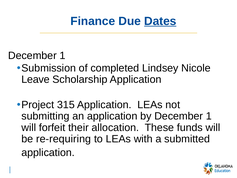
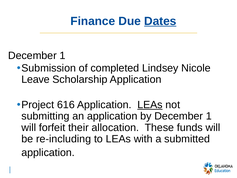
315: 315 -> 616
LEAs at (150, 105) underline: none -> present
re-requiring: re-requiring -> re-including
